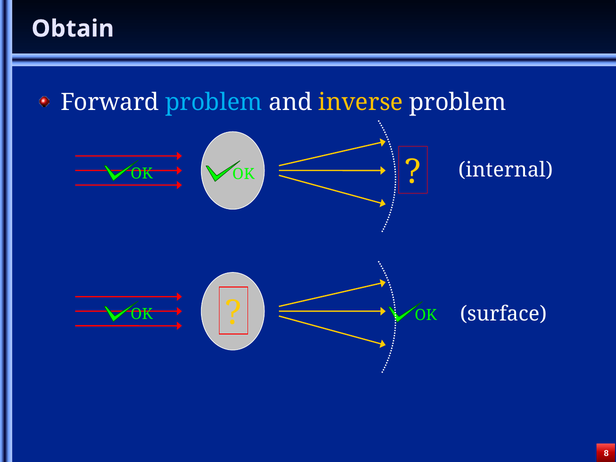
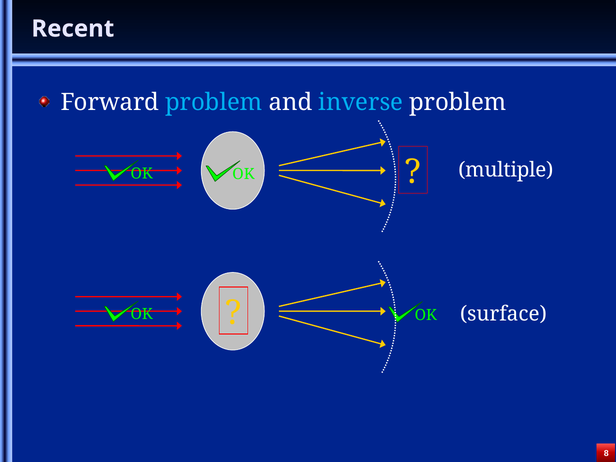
Obtain: Obtain -> Recent
inverse colour: yellow -> light blue
internal: internal -> multiple
